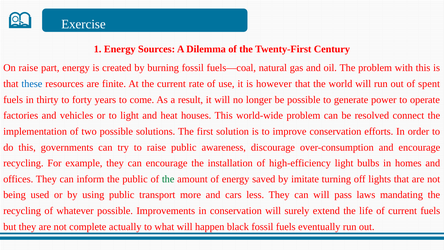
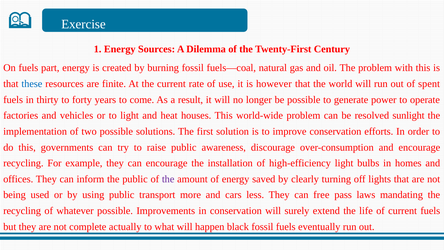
On raise: raise -> fuels
connect: connect -> sunlight
the at (168, 179) colour: green -> purple
imitate: imitate -> clearly
can will: will -> free
